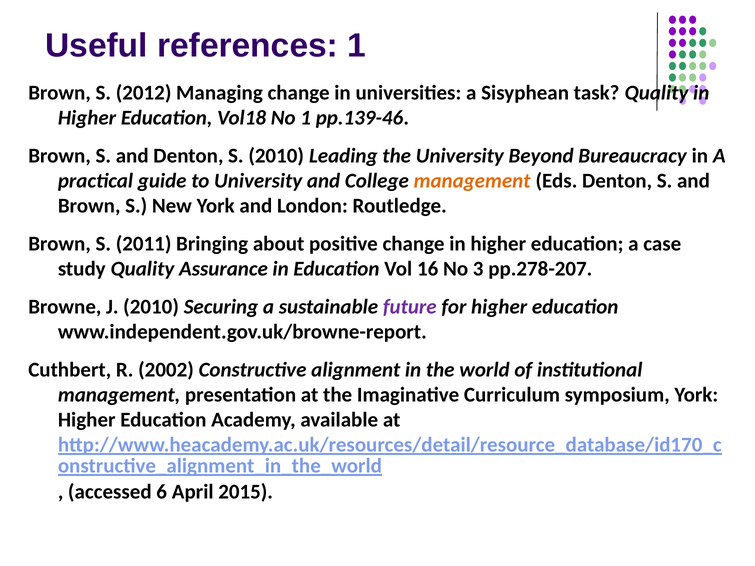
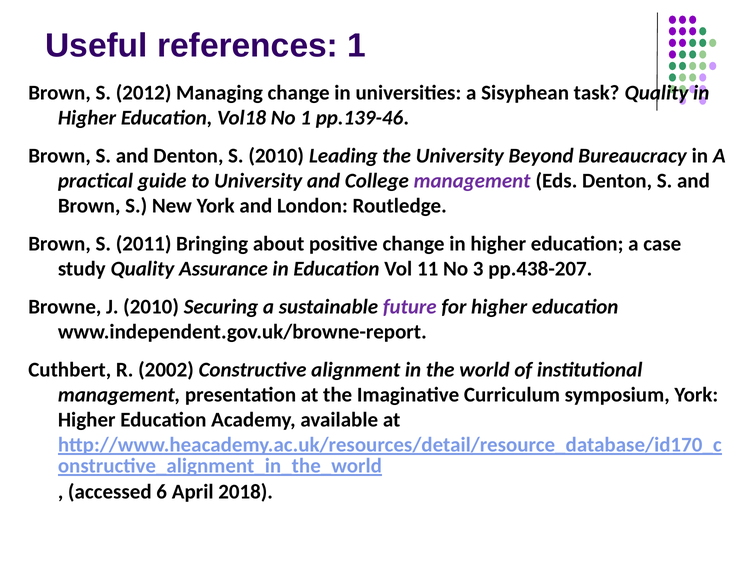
management at (472, 181) colour: orange -> purple
16: 16 -> 11
pp.278-207: pp.278-207 -> pp.438-207
2015: 2015 -> 2018
